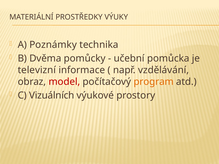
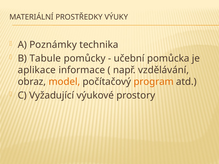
Dvěma: Dvěma -> Tabule
televizní: televizní -> aplikace
model colour: red -> orange
Vizuálních: Vizuálních -> Vyžadující
